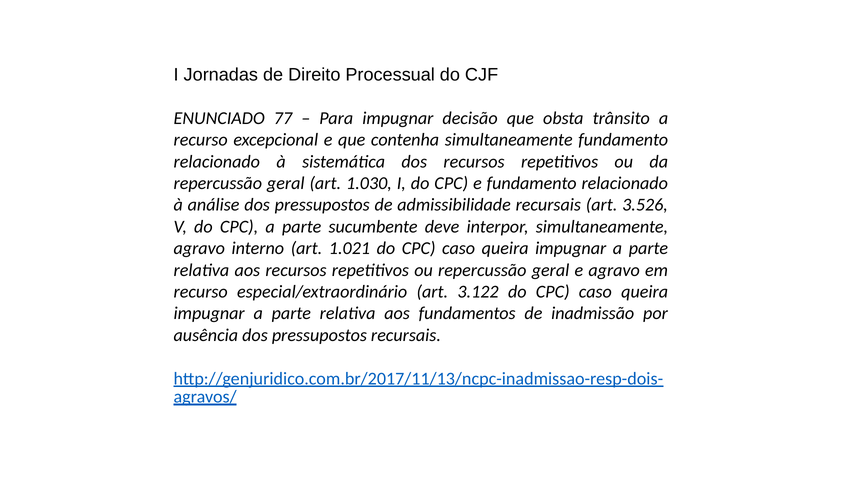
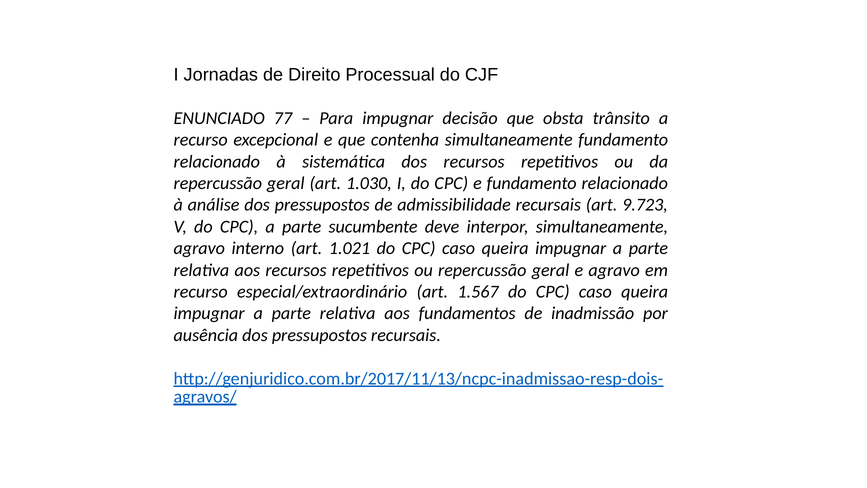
3.526: 3.526 -> 9.723
3.122: 3.122 -> 1.567
